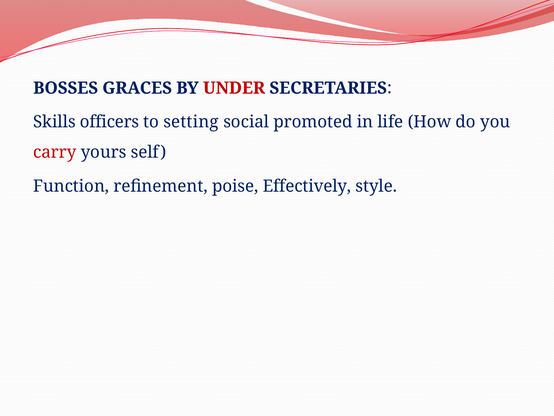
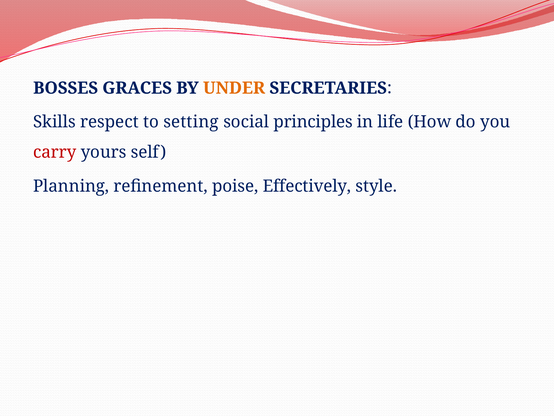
UNDER colour: red -> orange
officers: officers -> respect
promoted: promoted -> principles
Function: Function -> Planning
